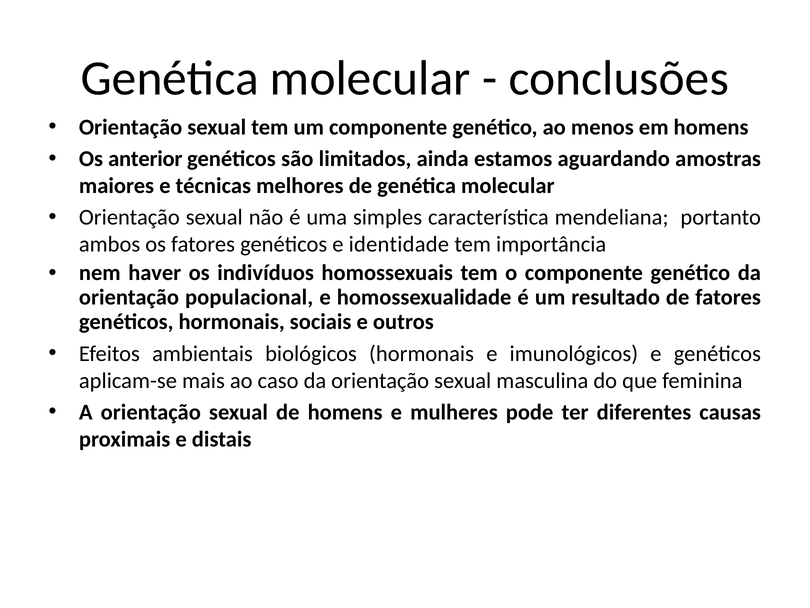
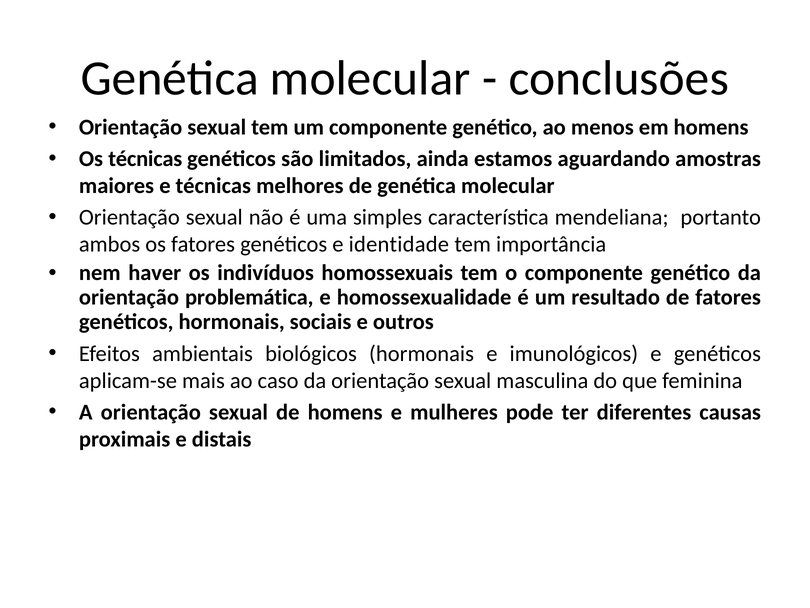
Os anterior: anterior -> técnicas
populacional: populacional -> problemática
